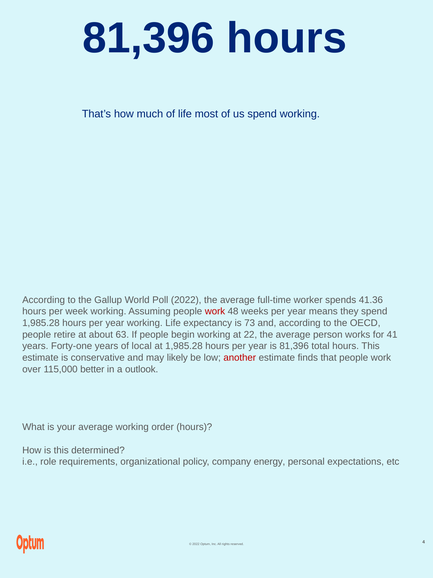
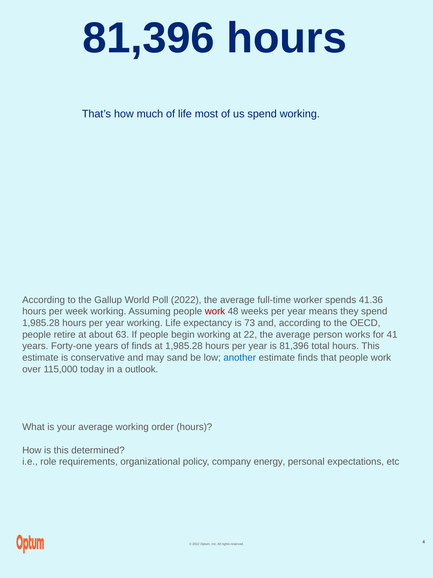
of local: local -> finds
likely: likely -> sand
another colour: red -> blue
better: better -> today
